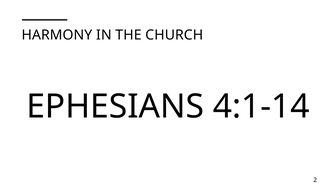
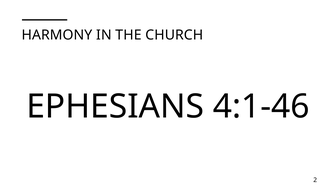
4:1-14: 4:1-14 -> 4:1-46
